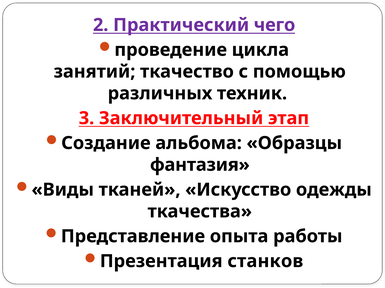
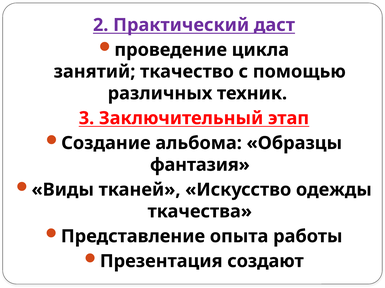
чего: чего -> даст
станков: станков -> создают
